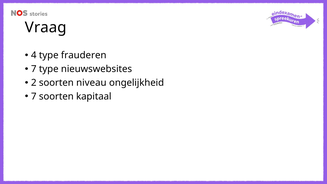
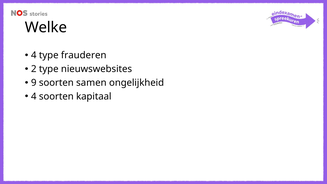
Vraag: Vraag -> Welke
7 at (34, 69): 7 -> 2
2: 2 -> 9
niveau: niveau -> samen
7 at (34, 96): 7 -> 4
